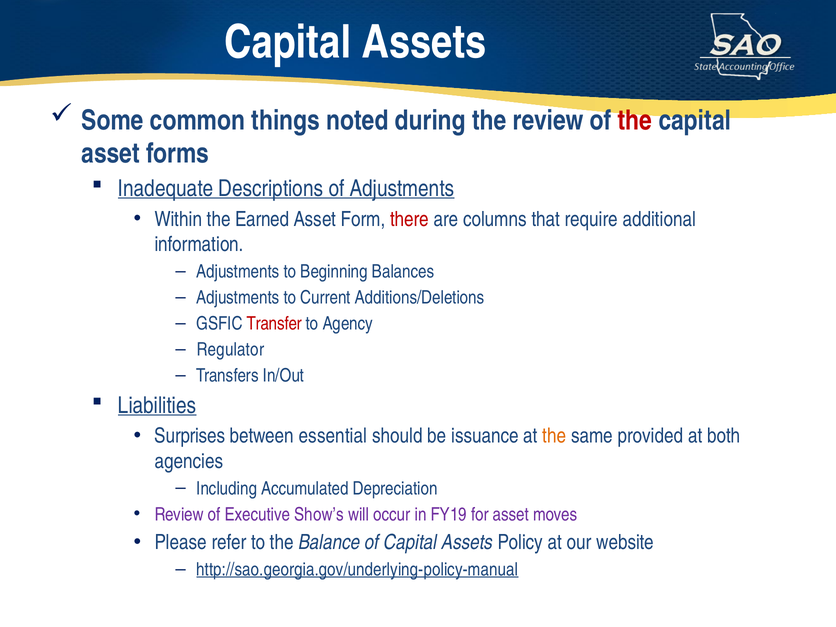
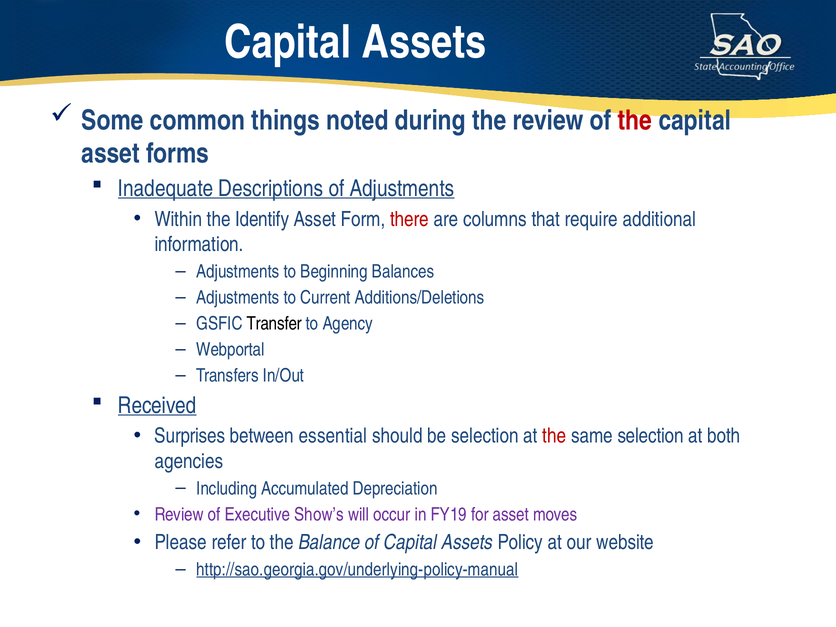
Earned: Earned -> Identify
Transfer colour: red -> black
Regulator: Regulator -> Webportal
Liabilities: Liabilities -> Received
be issuance: issuance -> selection
the at (554, 436) colour: orange -> red
same provided: provided -> selection
